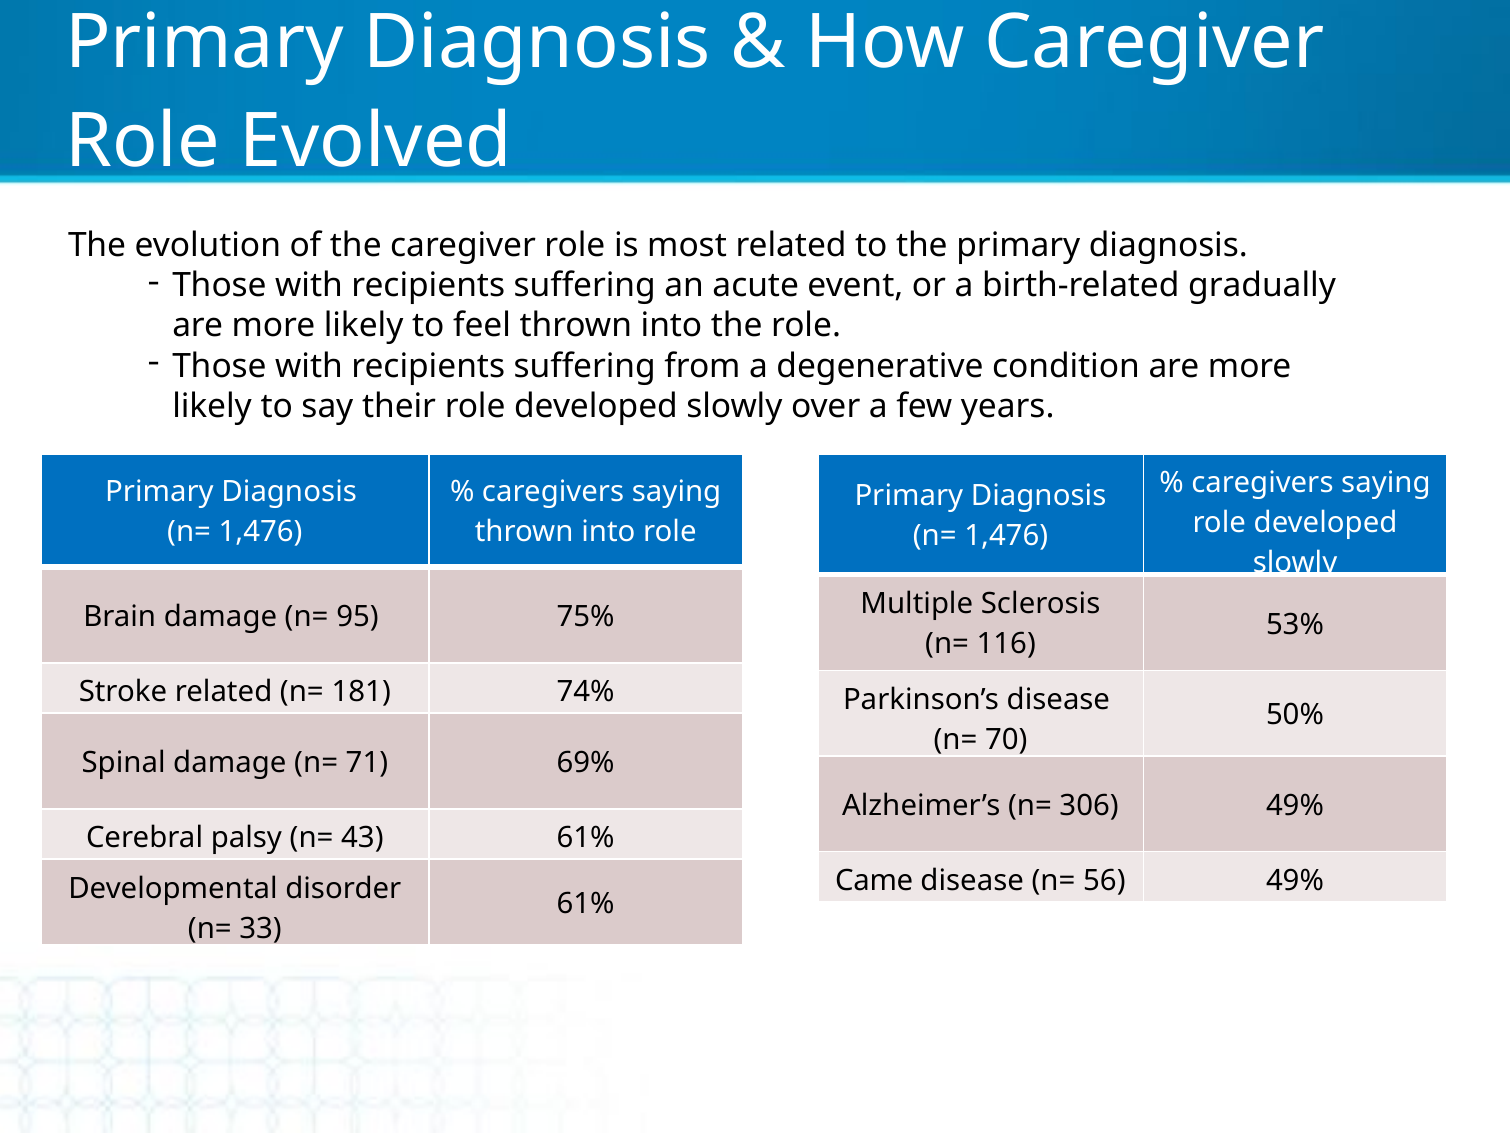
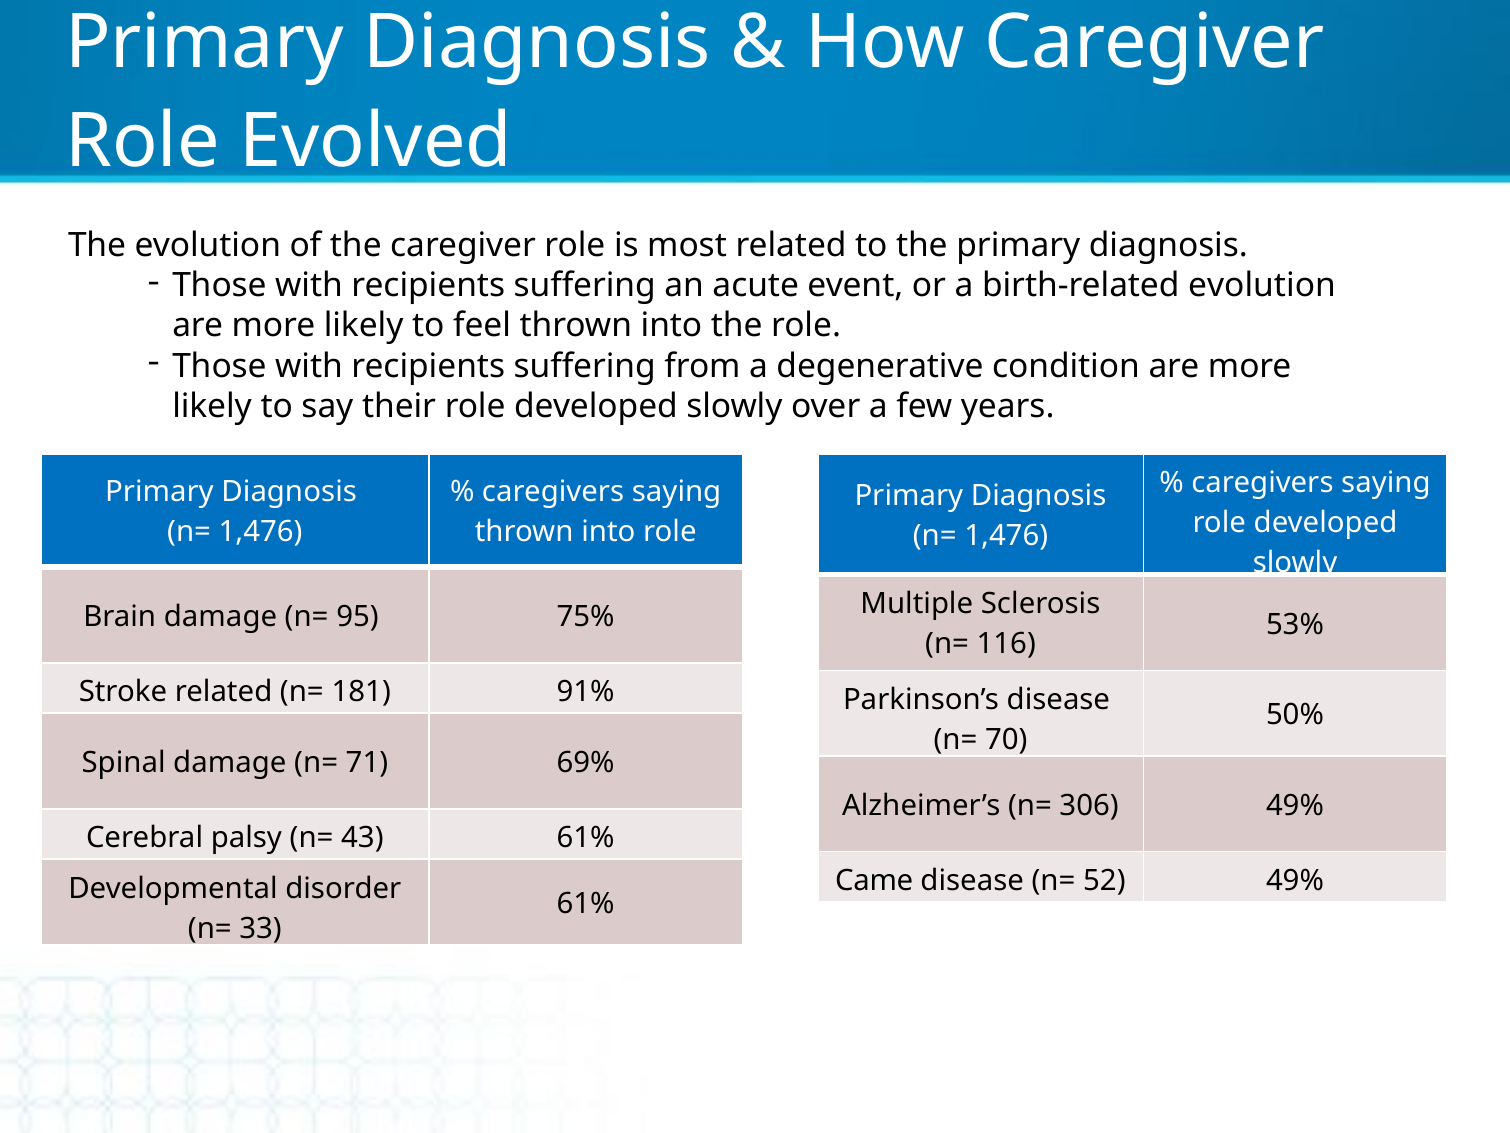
birth-related gradually: gradually -> evolution
74%: 74% -> 91%
56: 56 -> 52
